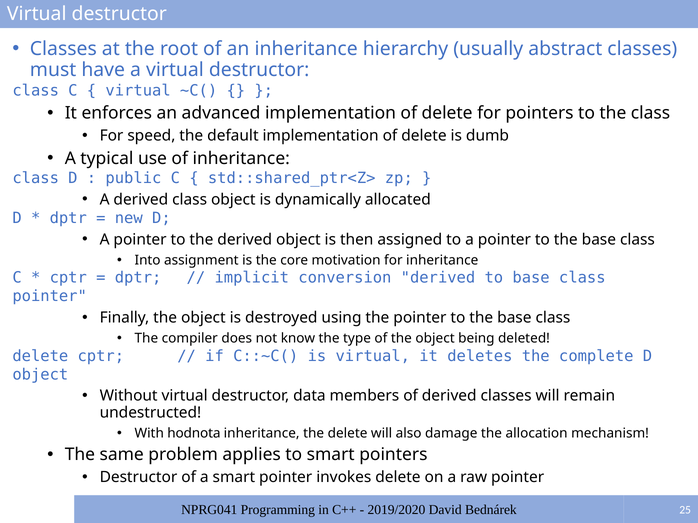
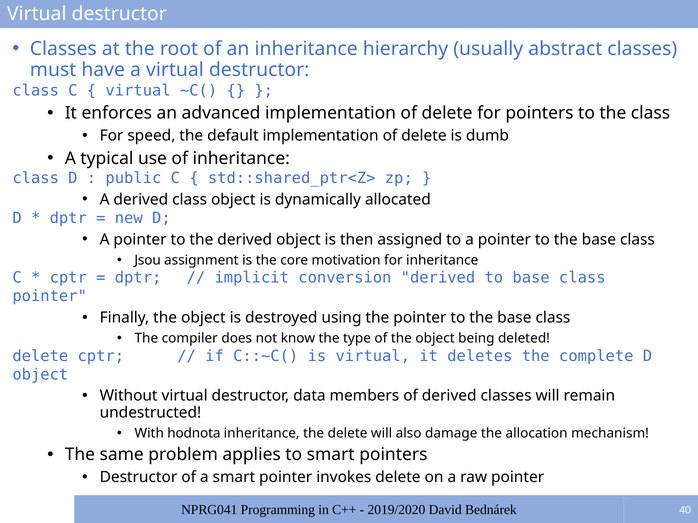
Into: Into -> Jsou
25: 25 -> 40
